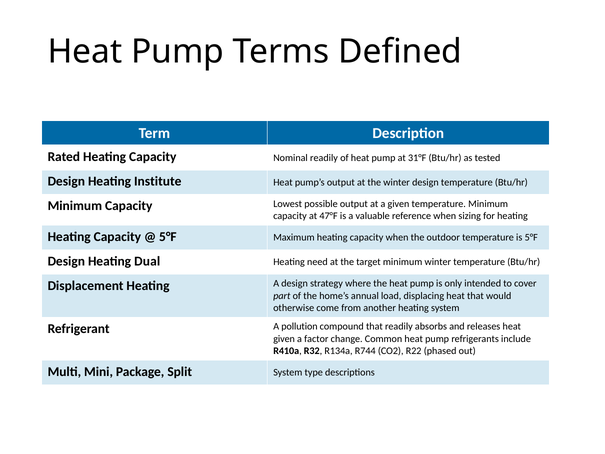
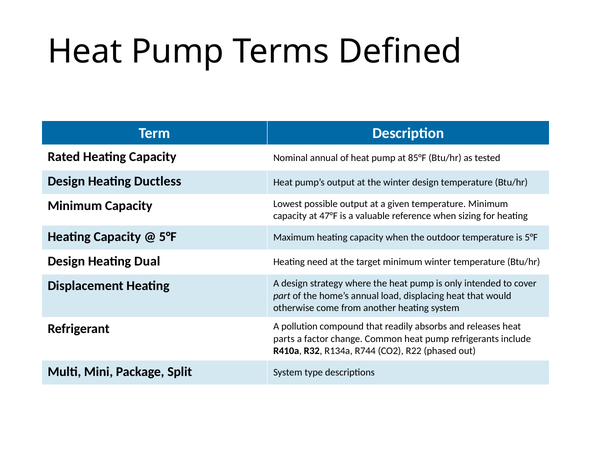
Nominal readily: readily -> annual
31°F: 31°F -> 85°F
Institute: Institute -> Ductless
given at (284, 339): given -> parts
